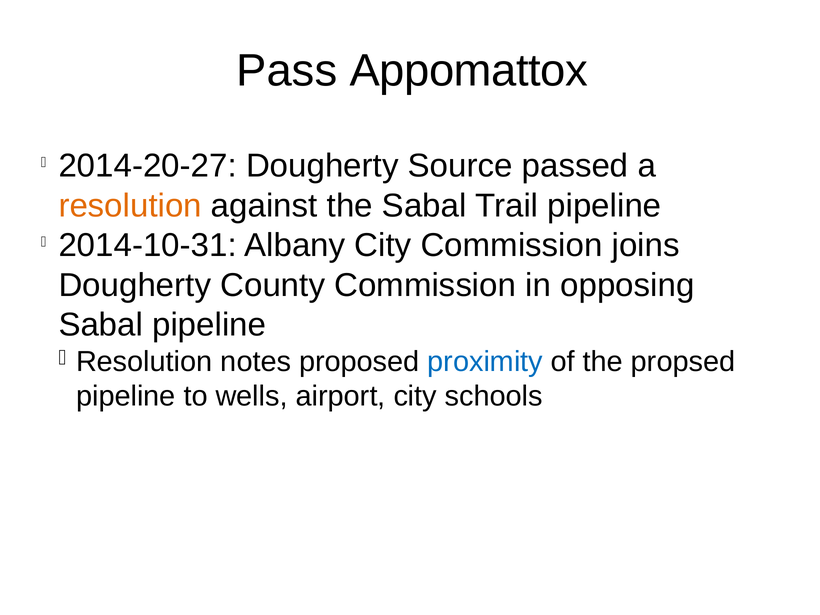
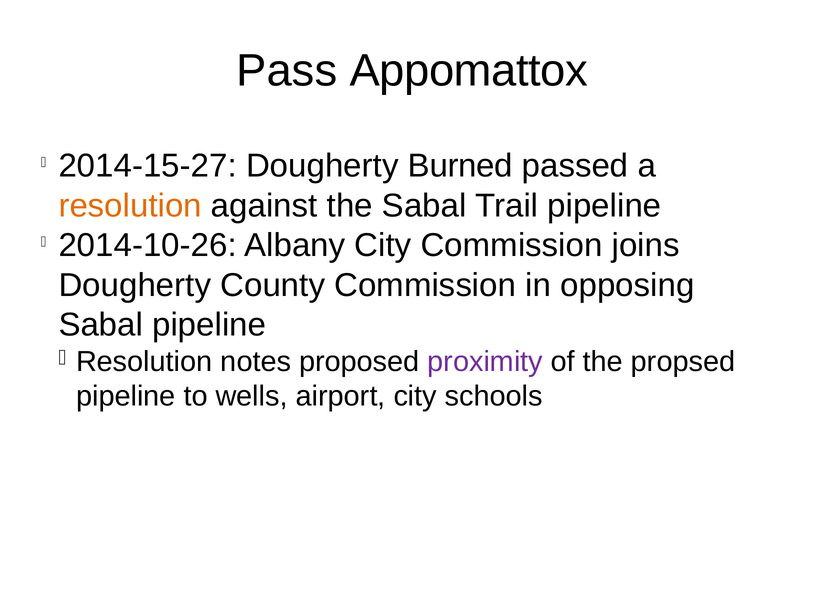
2014-20-27: 2014-20-27 -> 2014-15-27
Source: Source -> Burned
2014-10-31: 2014-10-31 -> 2014-10-26
proximity colour: blue -> purple
